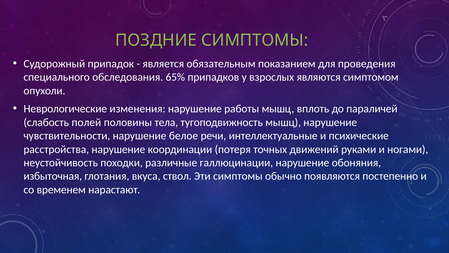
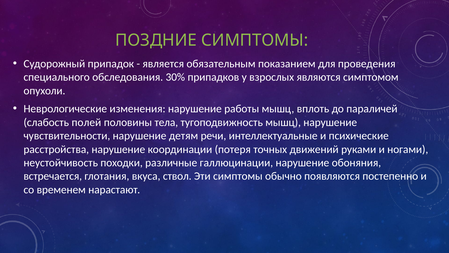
65%: 65% -> 30%
белое: белое -> детям
избыточная: избыточная -> встречается
